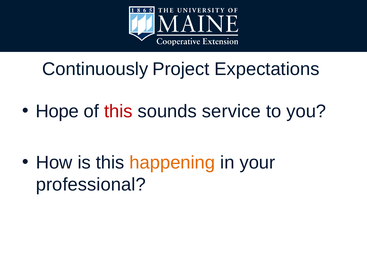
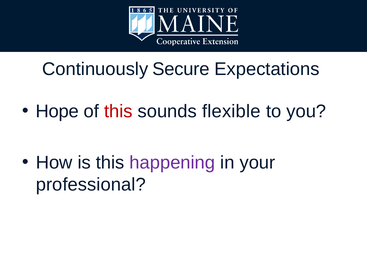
Project: Project -> Secure
service: service -> flexible
happening colour: orange -> purple
